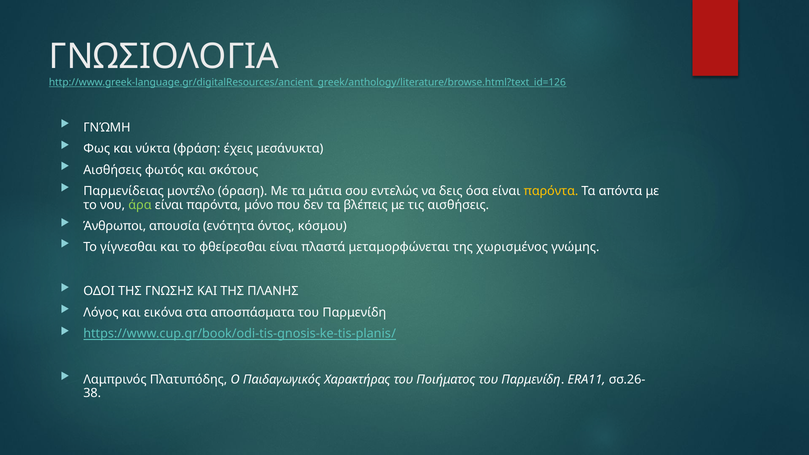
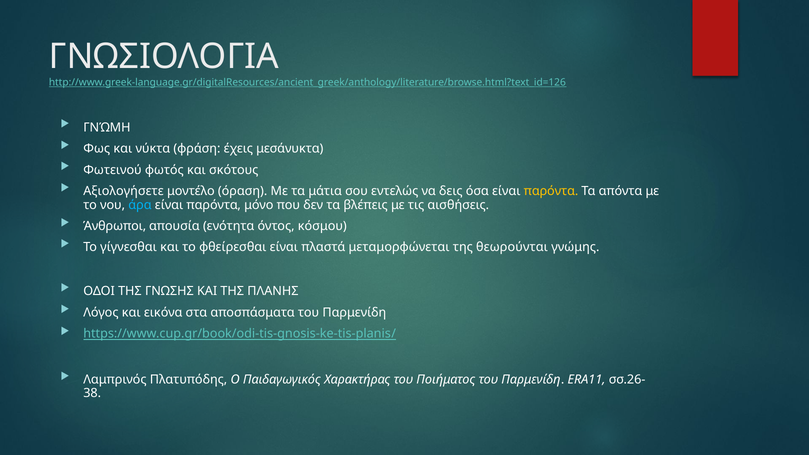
Αισθήσεις at (112, 170): Αισθήσεις -> Φωτεινού
Παρμενίδειας: Παρμενίδειας -> Αξιολογήσετε
άρα colour: light green -> light blue
χωρισμένος: χωρισμένος -> θεωρούνται
